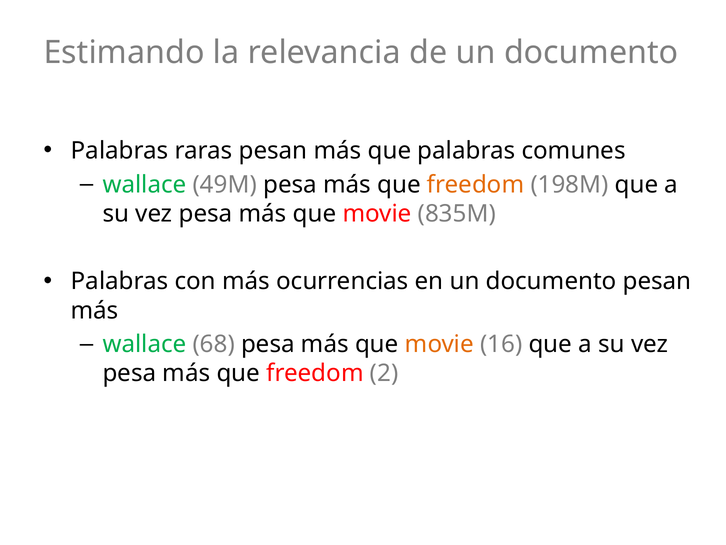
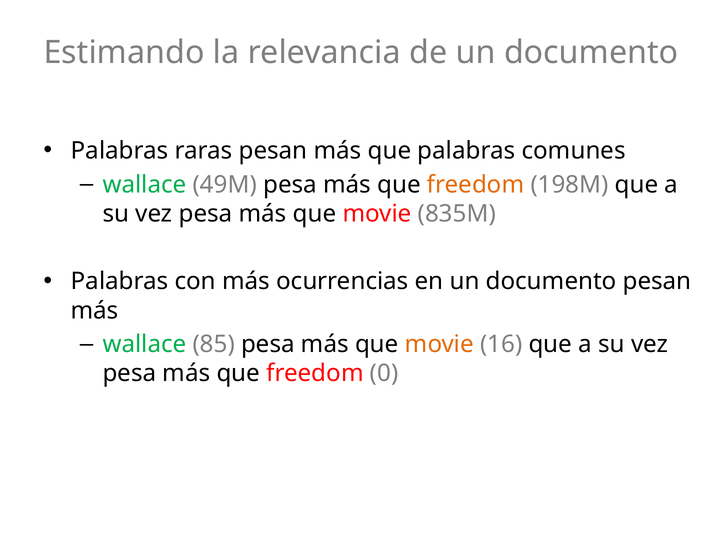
68: 68 -> 85
2: 2 -> 0
